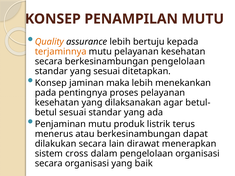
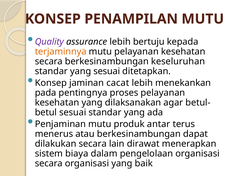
Quality colour: orange -> purple
berkesinambungan pengelolaan: pengelolaan -> keseluruhan
maka: maka -> cacat
listrik: listrik -> antar
cross: cross -> biaya
